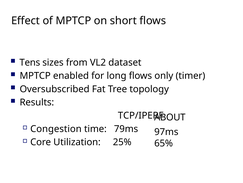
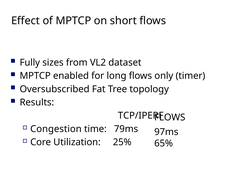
Tens: Tens -> Fully
ABOUT at (170, 117): ABOUT -> FLOWS
